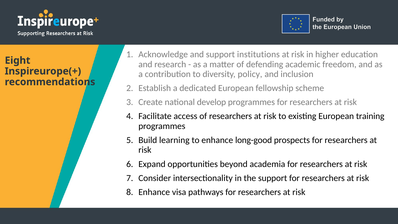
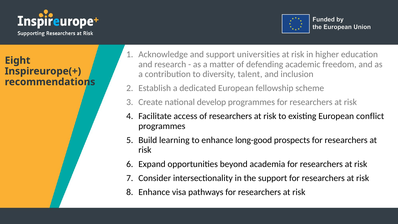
institutions: institutions -> universities
policy: policy -> talent
training: training -> conflict
